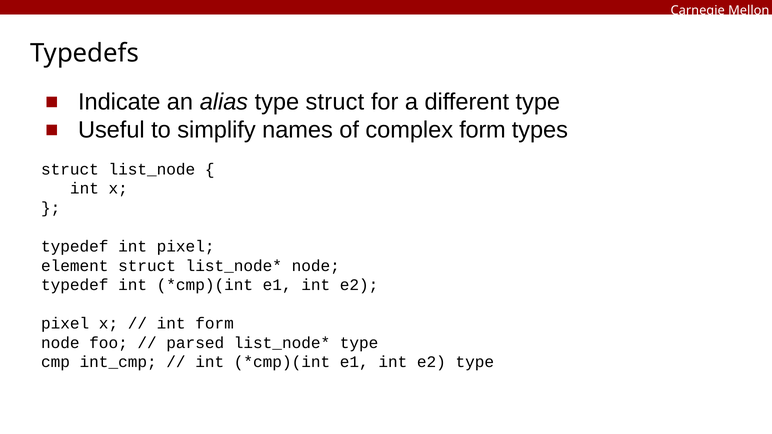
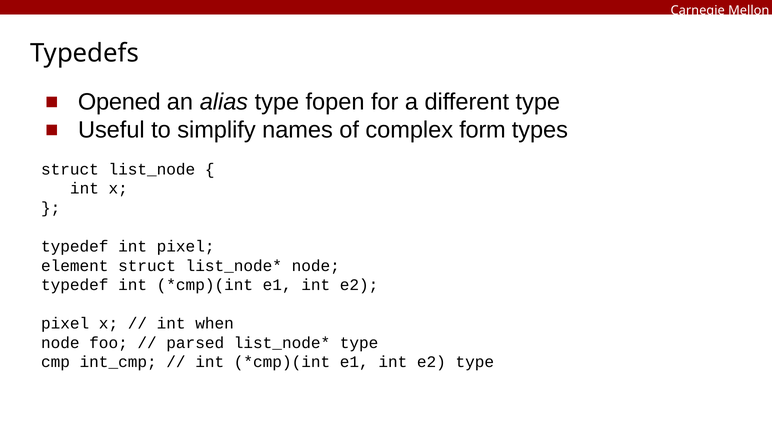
Indicate: Indicate -> Opened
type struct: struct -> fopen
int form: form -> when
